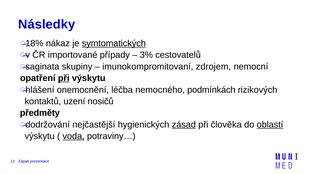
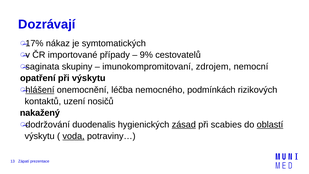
Následky: Následky -> Dozrávají
18%: 18% -> 17%
symtomatických underline: present -> none
3%: 3% -> 9%
při at (64, 78) underline: present -> none
hlášení underline: none -> present
předměty: předměty -> nakažený
nejčastější: nejčastější -> duodenalis
člověka: člověka -> scabies
